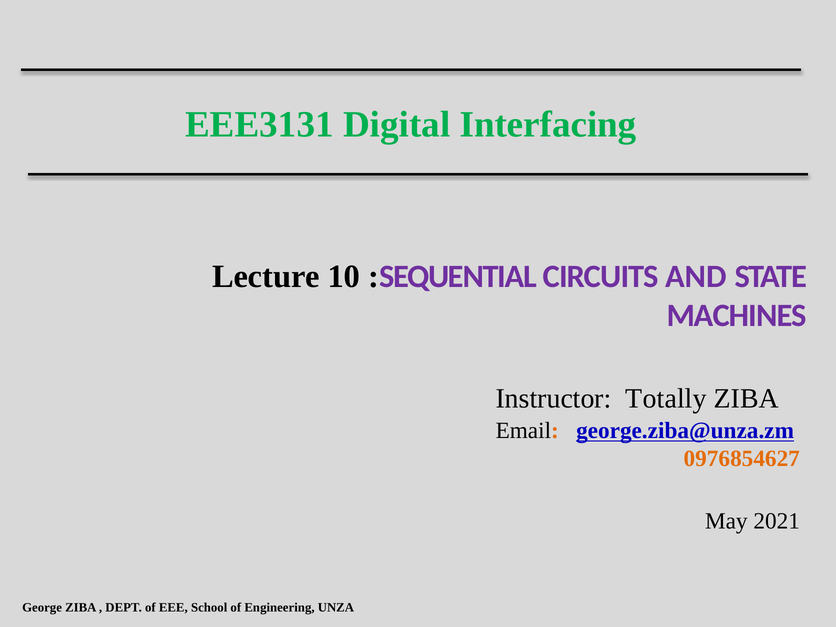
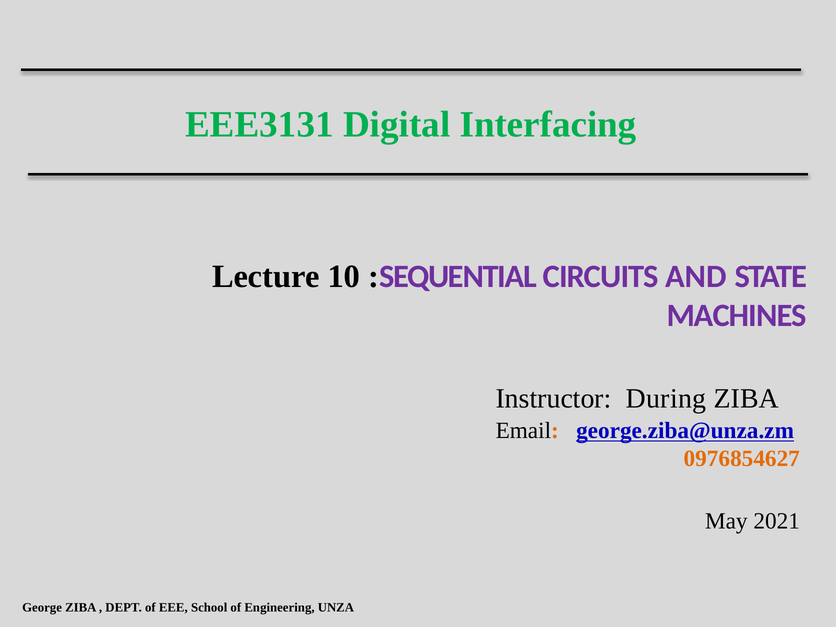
Totally: Totally -> During
